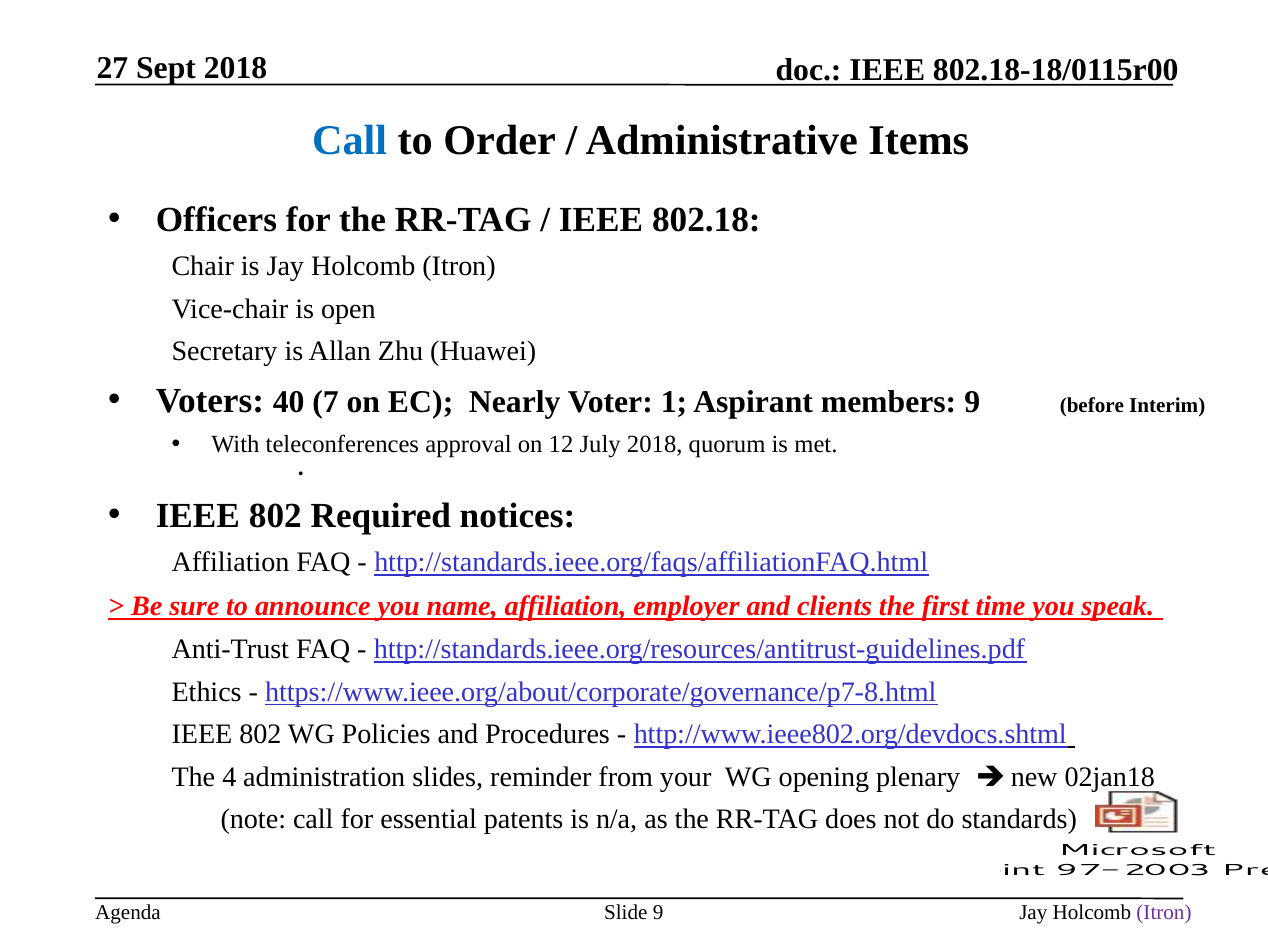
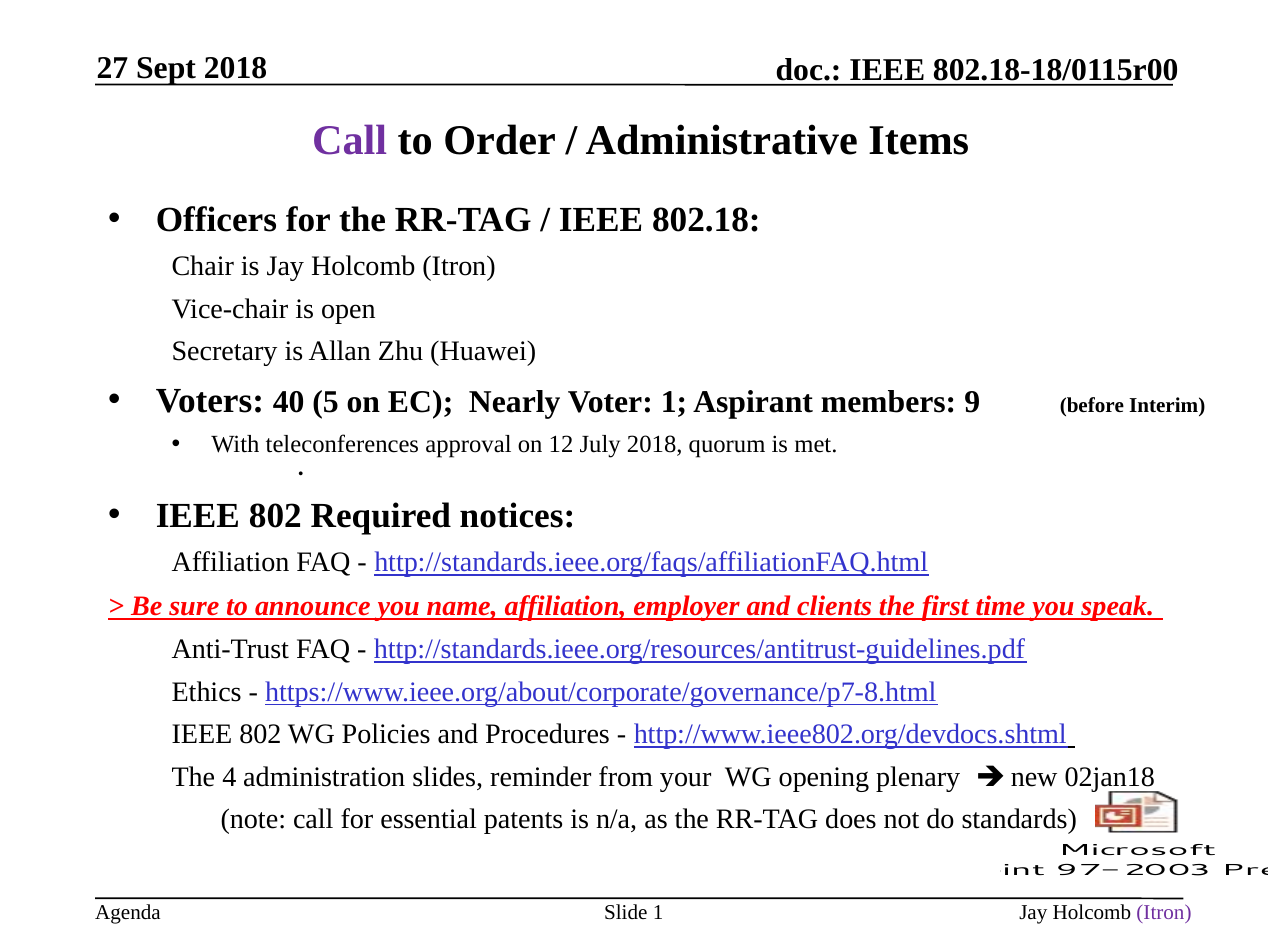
Call at (350, 140) colour: blue -> purple
7: 7 -> 5
Slide 9: 9 -> 1
